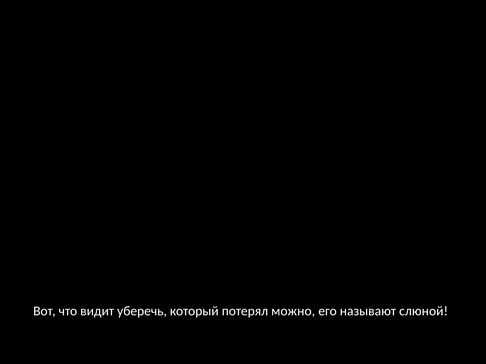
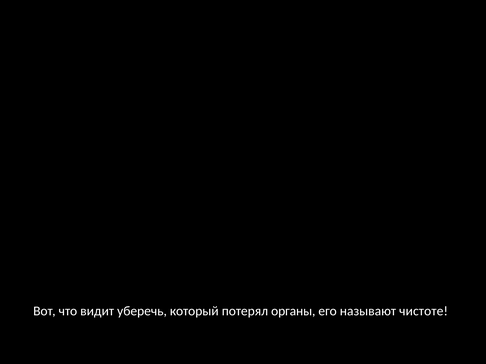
можно: можно -> органы
слюной: слюной -> чистоте
